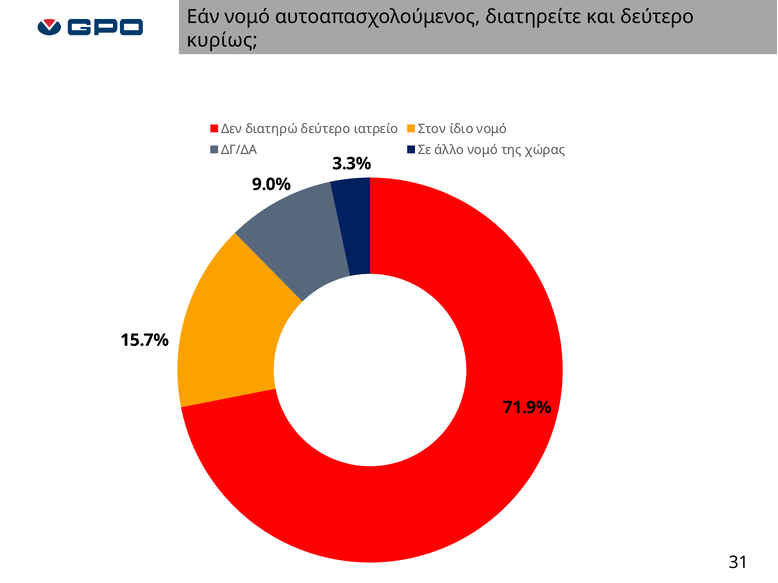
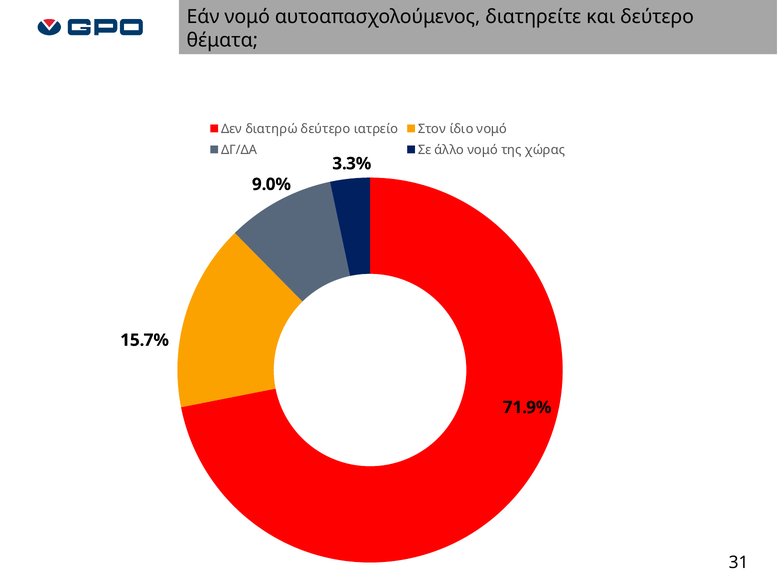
κυρίως: κυρίως -> θέματα
